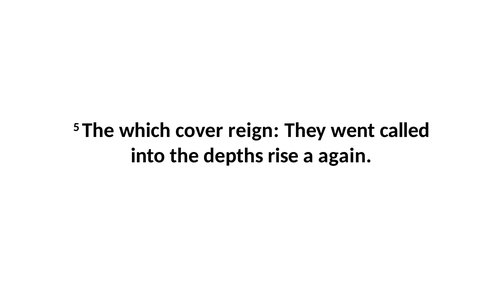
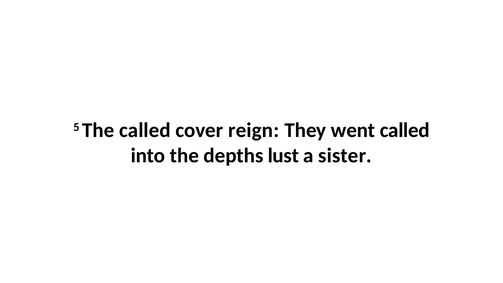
The which: which -> called
rise: rise -> lust
again: again -> sister
